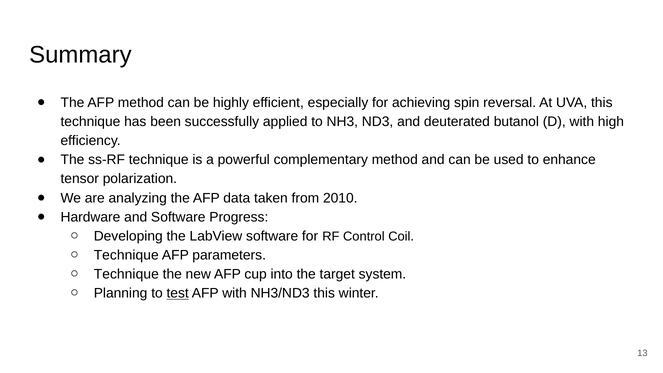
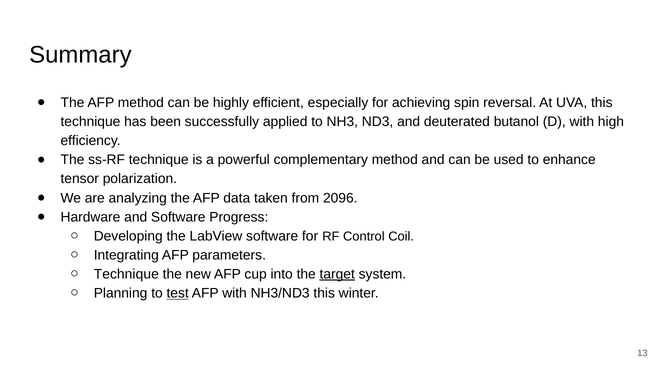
2010: 2010 -> 2096
Technique at (126, 255): Technique -> Integrating
target underline: none -> present
